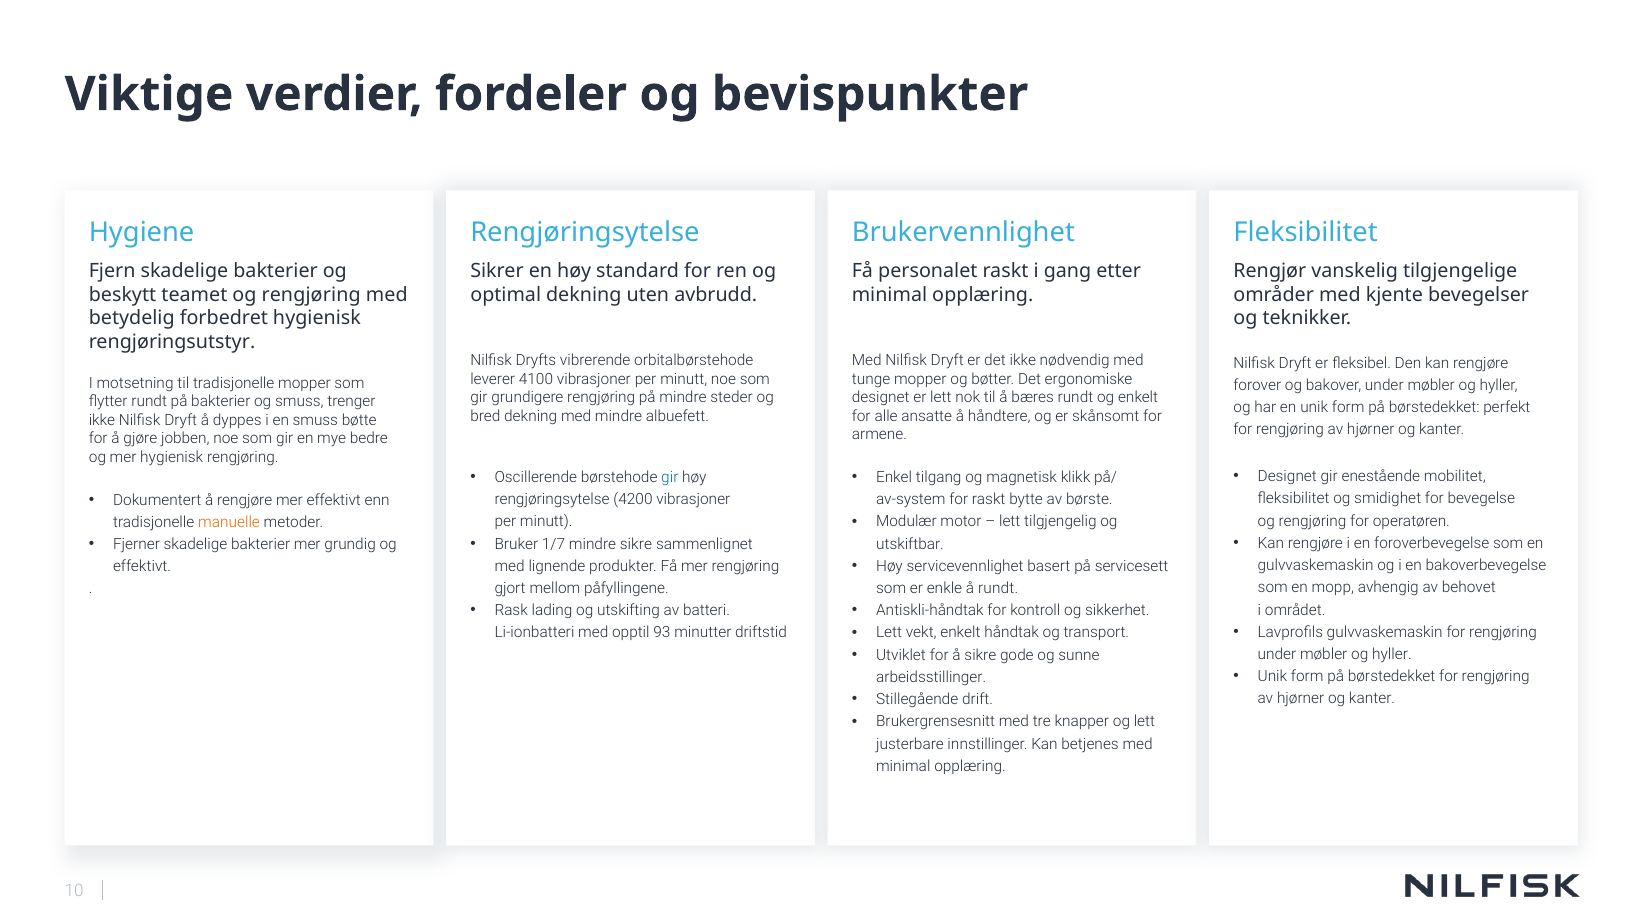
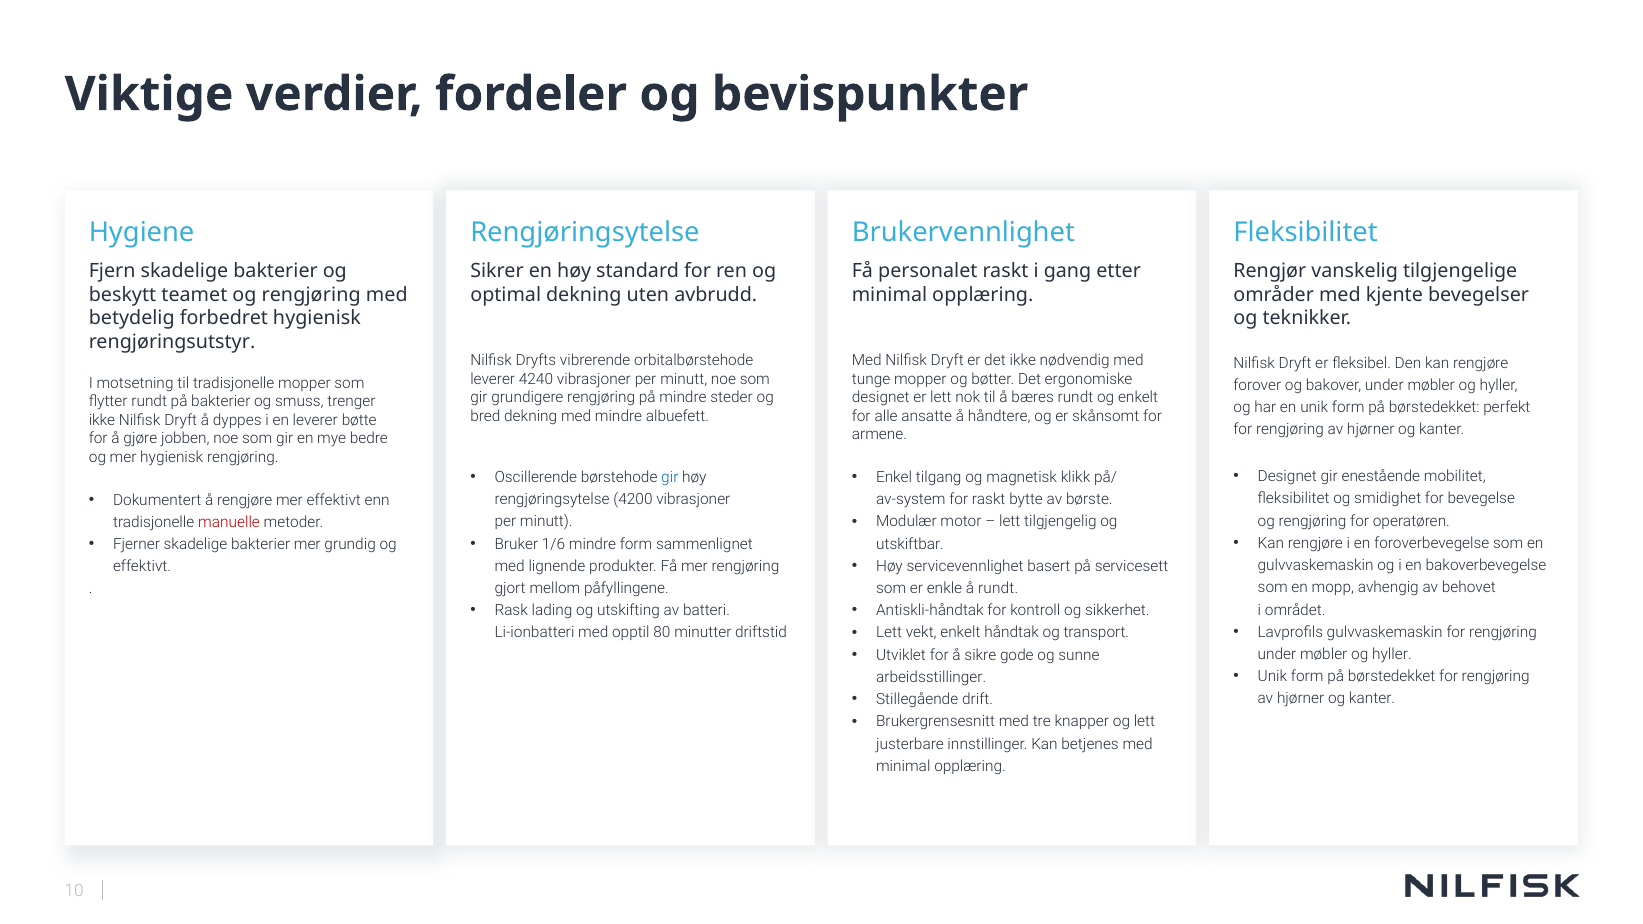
4100: 4100 -> 4240
en smuss: smuss -> leverer
manuelle colour: orange -> red
1/7: 1/7 -> 1/6
mindre sikre: sikre -> form
93: 93 -> 80
